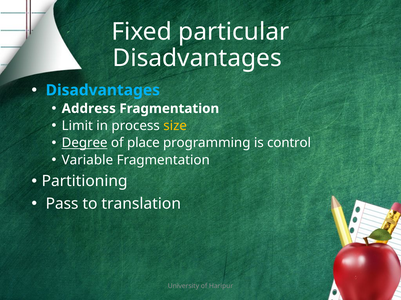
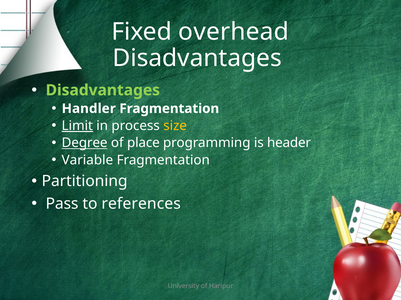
particular: particular -> overhead
Disadvantages at (103, 90) colour: light blue -> light green
Address: Address -> Handler
Limit underline: none -> present
control: control -> header
translation: translation -> references
